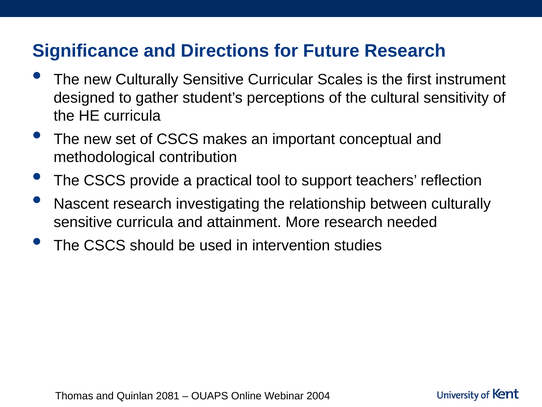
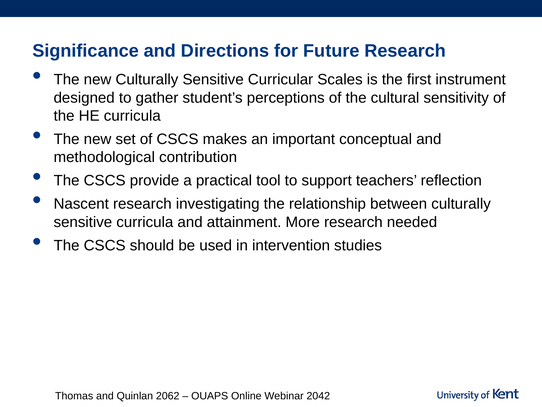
2081: 2081 -> 2062
2004: 2004 -> 2042
